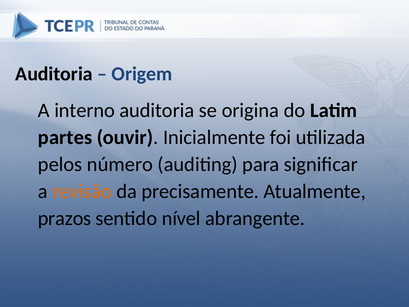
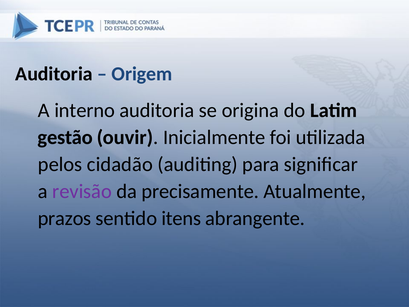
partes: partes -> gestão
número: número -> cidadão
revisão colour: orange -> purple
nível: nível -> itens
